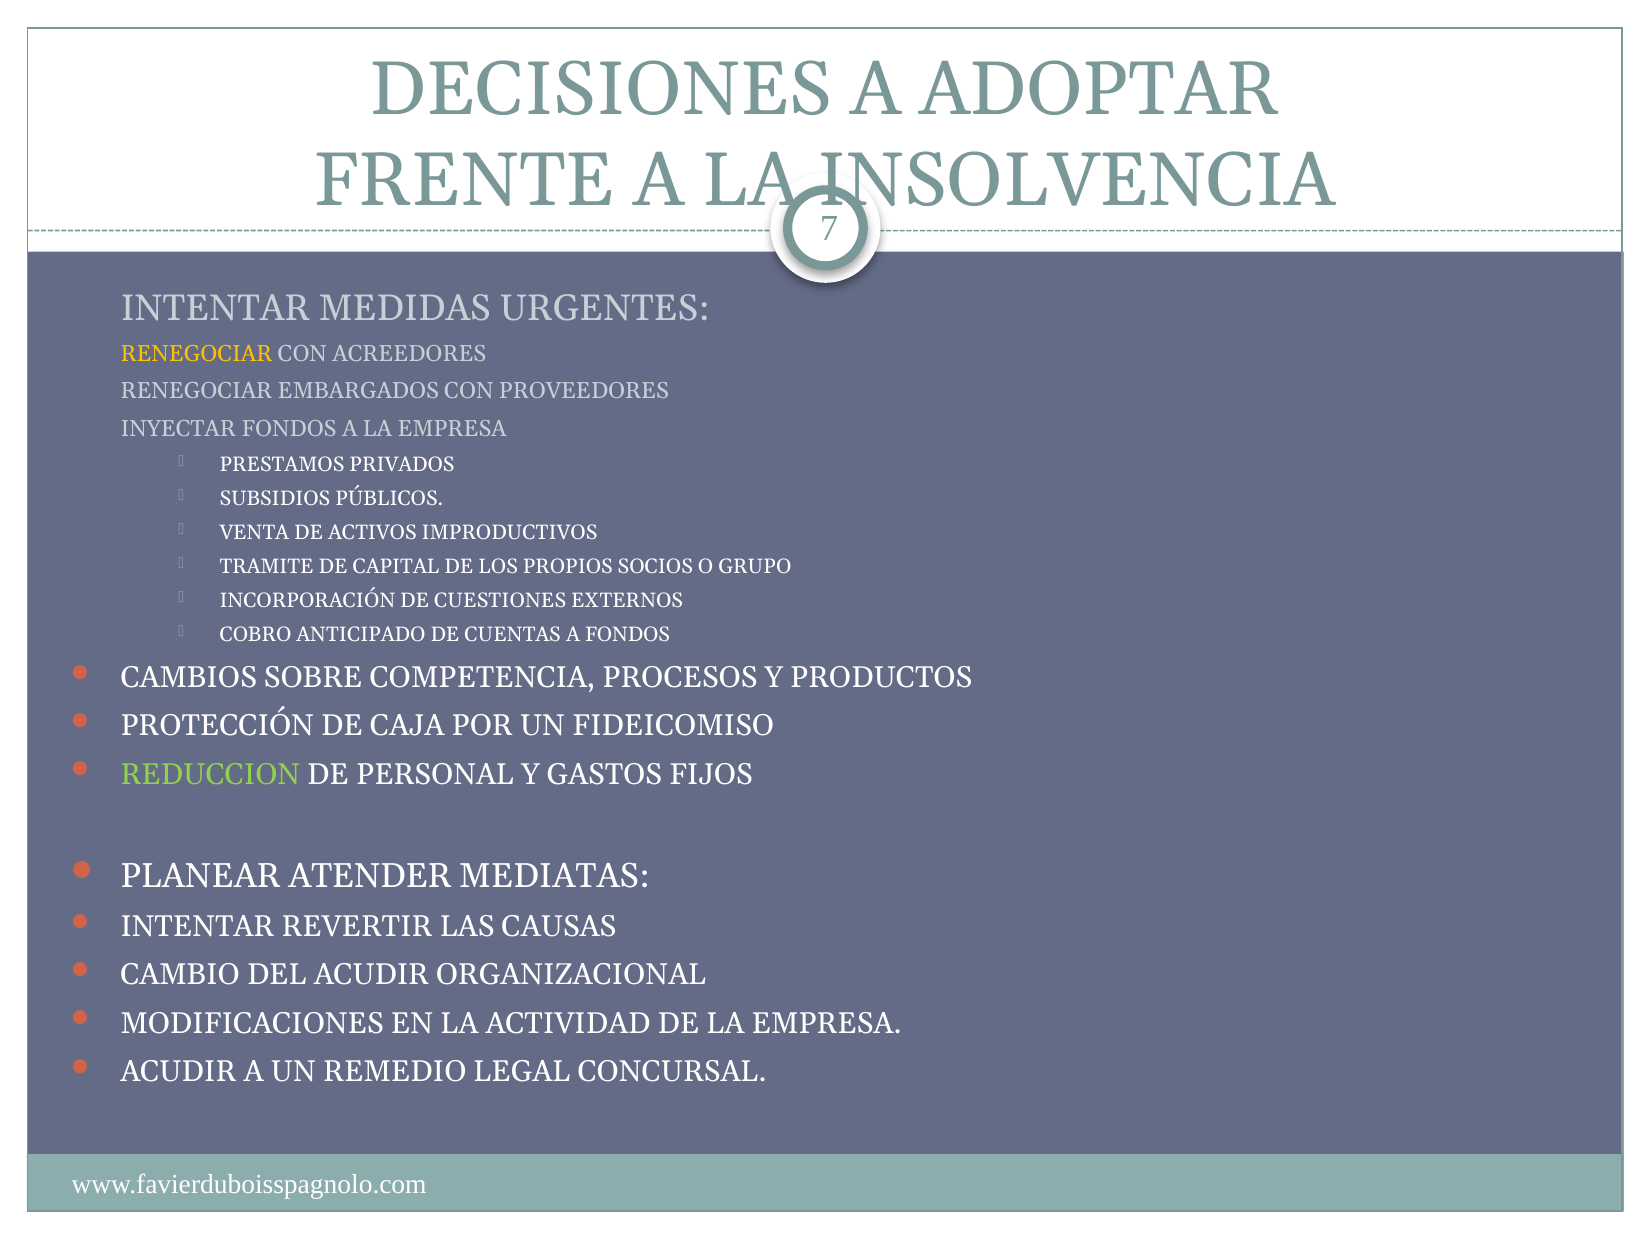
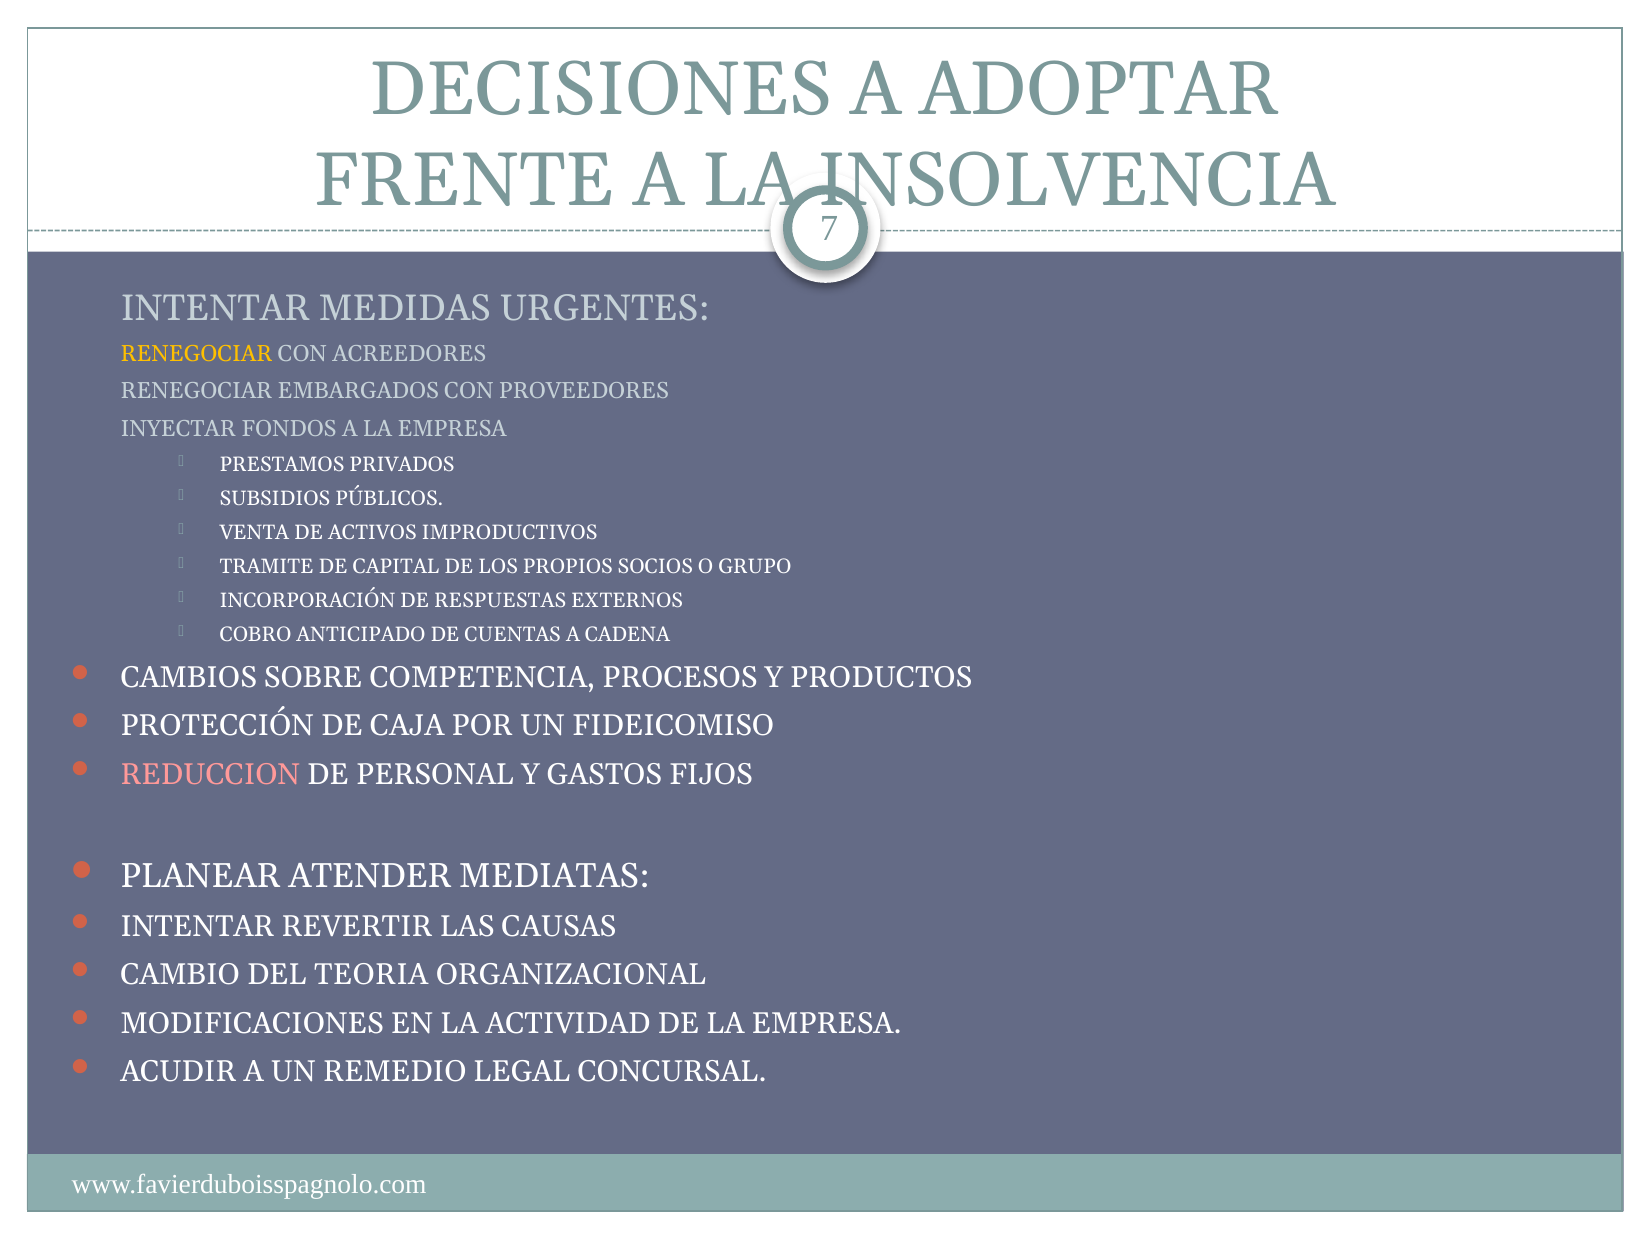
CUESTIONES: CUESTIONES -> RESPUESTAS
A FONDOS: FONDOS -> CADENA
REDUCCION colour: light green -> pink
DEL ACUDIR: ACUDIR -> TEORIA
